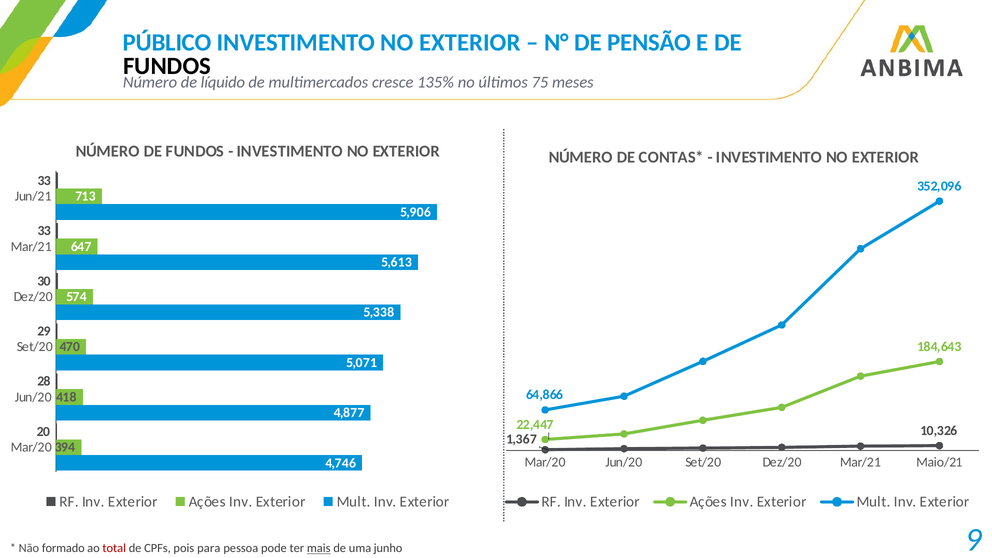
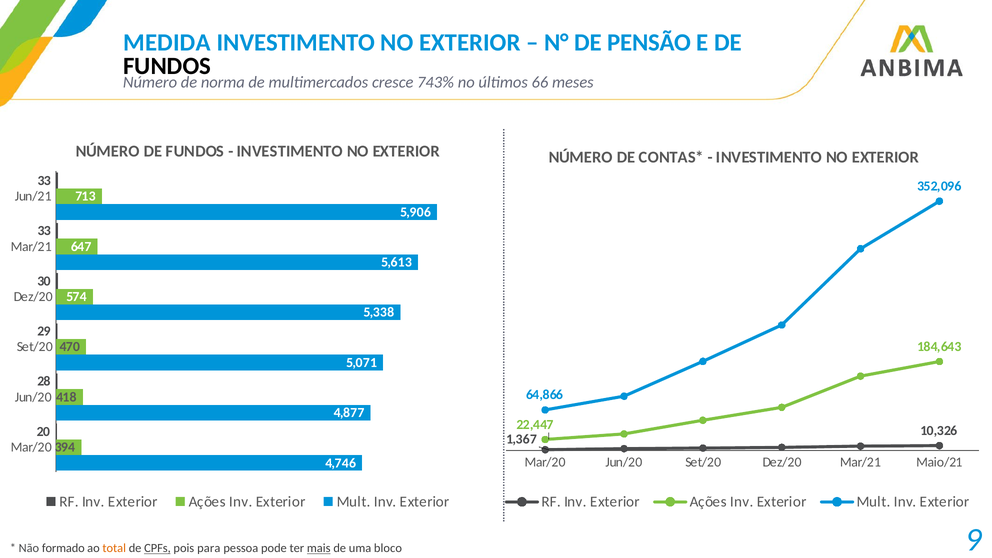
PÚBLICO: PÚBLICO -> MEDIDA
líquido: líquido -> norma
135%: 135% -> 743%
75: 75 -> 66
total colour: red -> orange
CPFs underline: none -> present
junho: junho -> bloco
